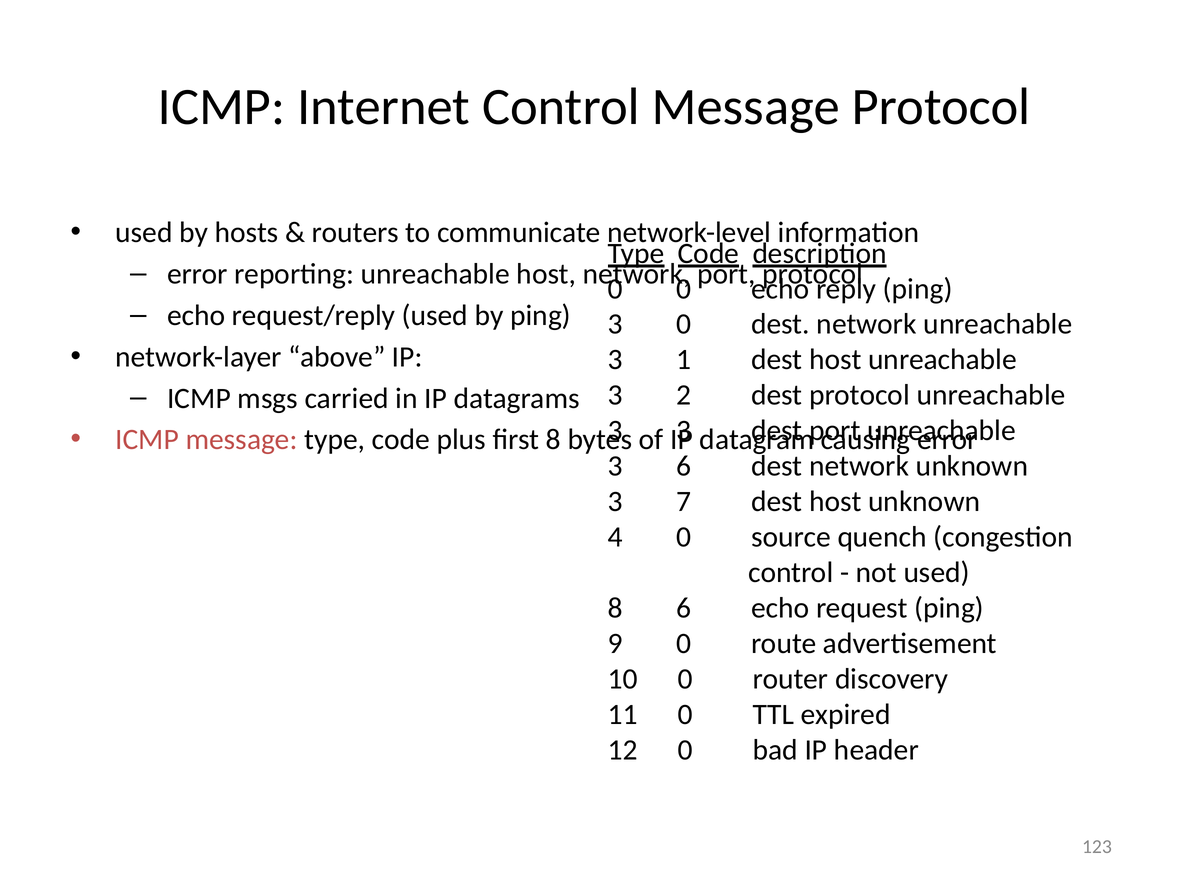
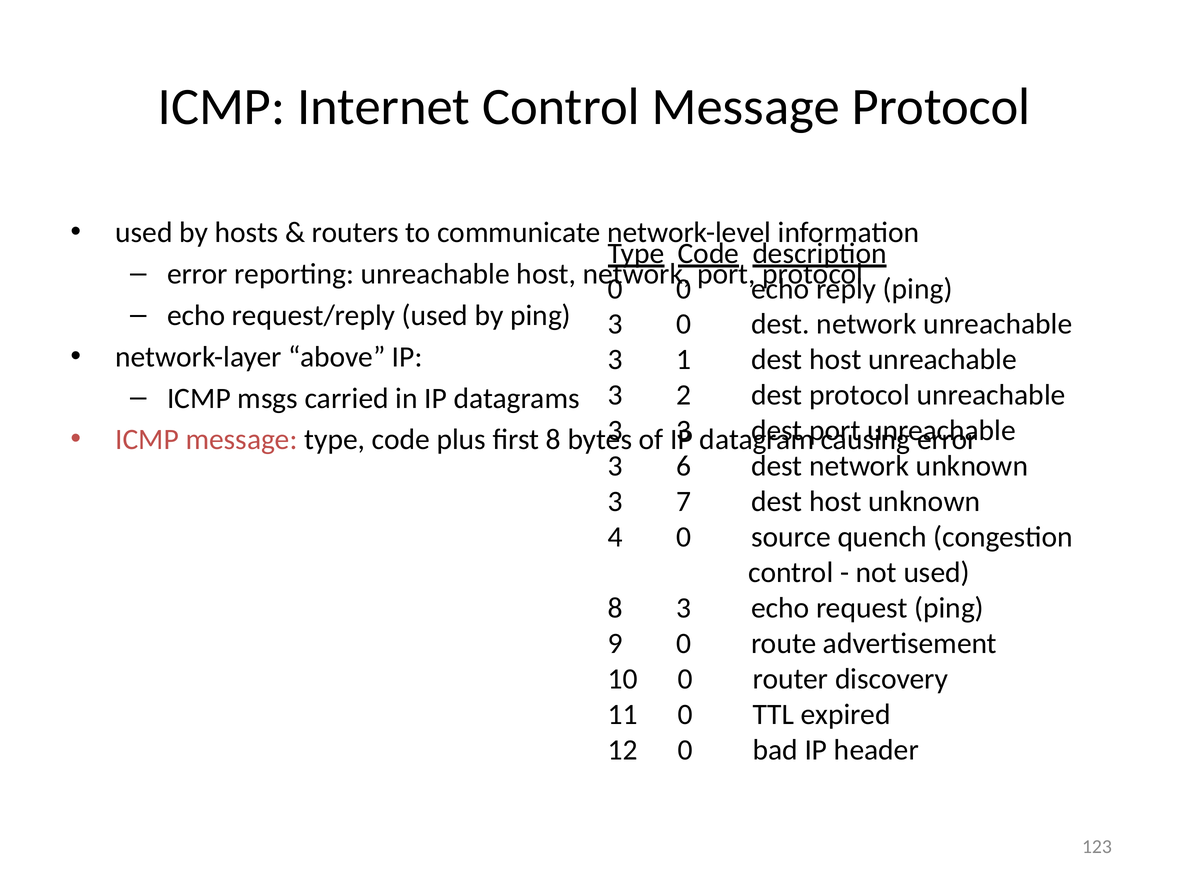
8 6: 6 -> 3
